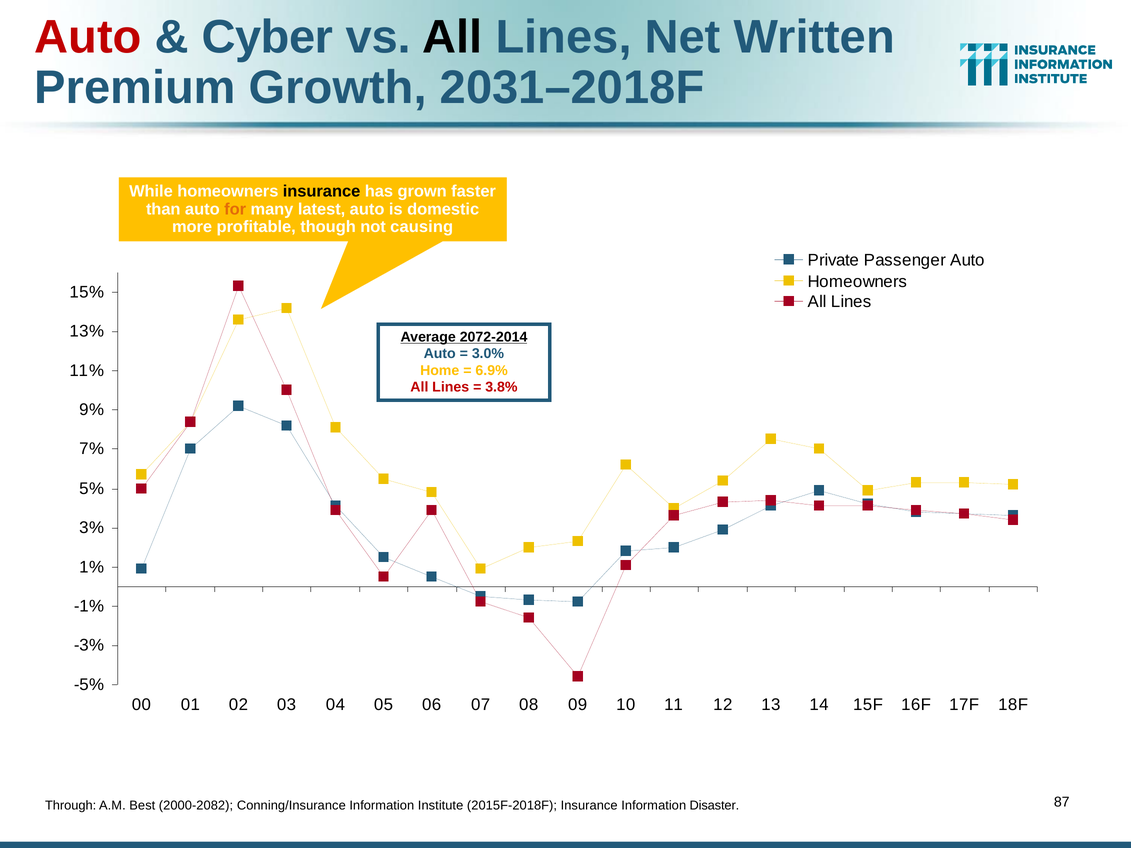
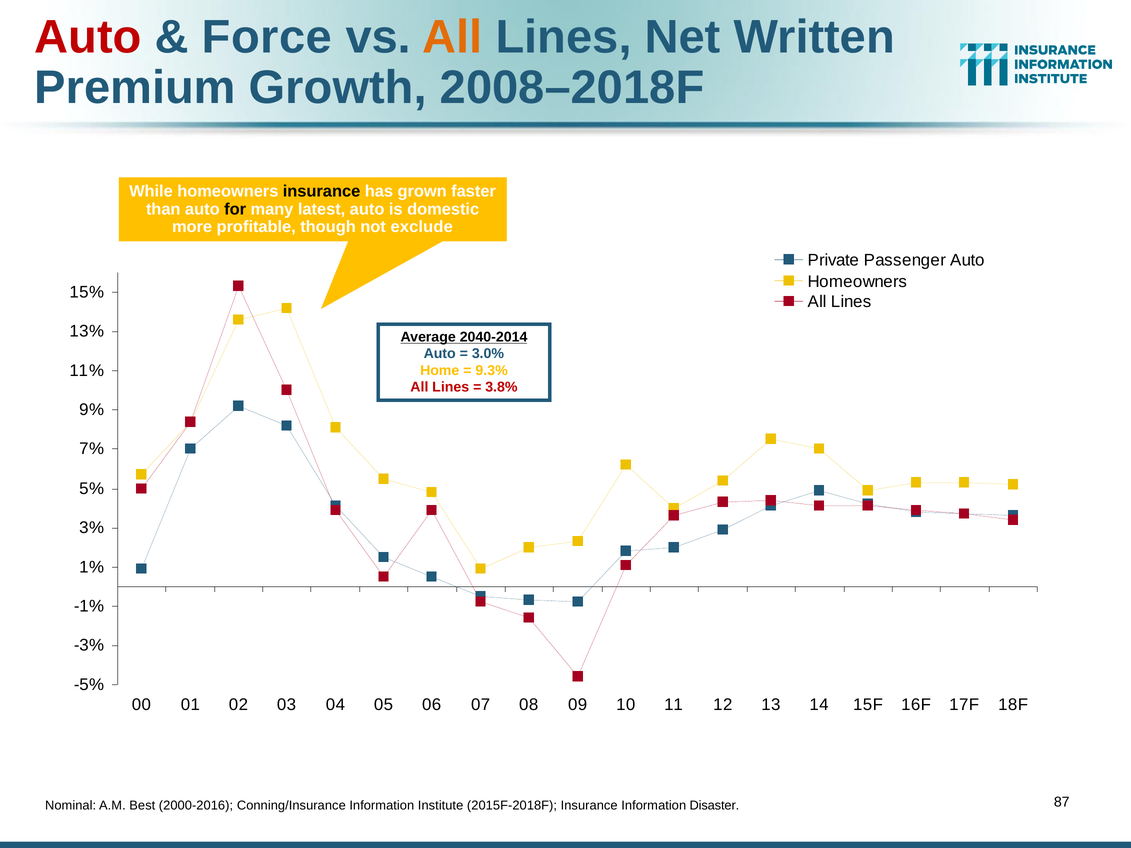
Cyber: Cyber -> Force
All at (452, 37) colour: black -> orange
2031–2018F: 2031–2018F -> 2008–2018F
for colour: orange -> black
causing: causing -> exclude
2072-2014: 2072-2014 -> 2040-2014
6.9%: 6.9% -> 9.3%
Through: Through -> Nominal
2000-2082: 2000-2082 -> 2000-2016
